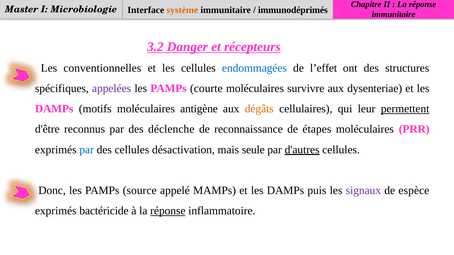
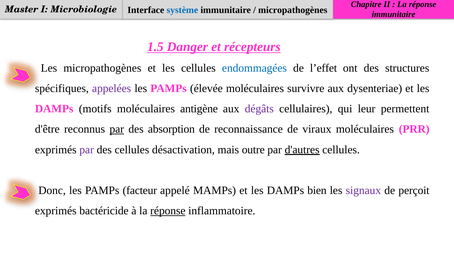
système colour: orange -> blue
immunodéprimés at (293, 10): immunodéprimés -> micropathogènes
3.2: 3.2 -> 1.5
conventionnelles at (102, 68): conventionnelles -> micropathogènes
courte: courte -> élevée
dégâts colour: orange -> purple
permettent underline: present -> none
par at (117, 129) underline: none -> present
déclenche: déclenche -> absorption
étapes: étapes -> viraux
par at (87, 150) colour: blue -> purple
seule: seule -> outre
source: source -> facteur
puis: puis -> bien
espèce: espèce -> perçoit
